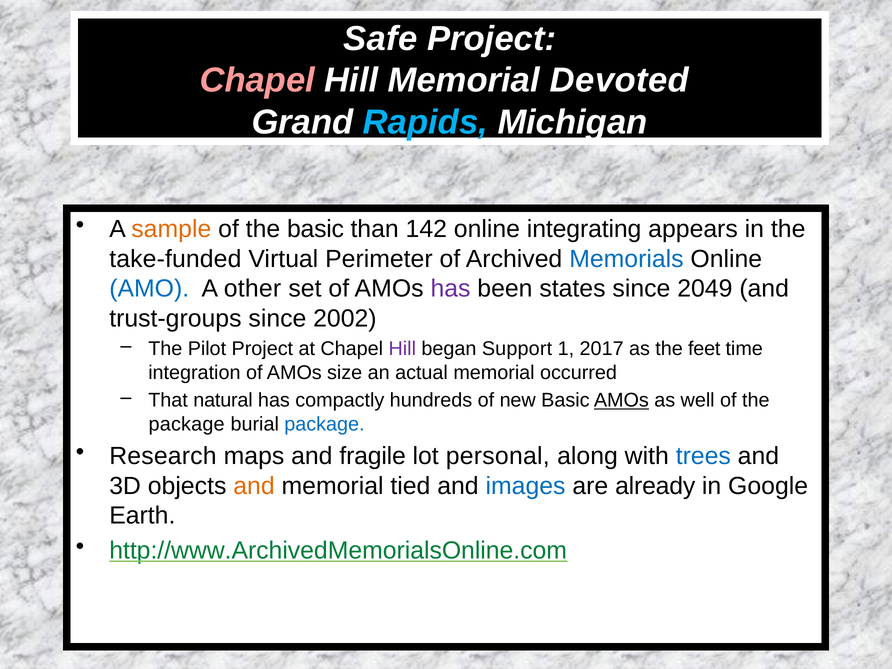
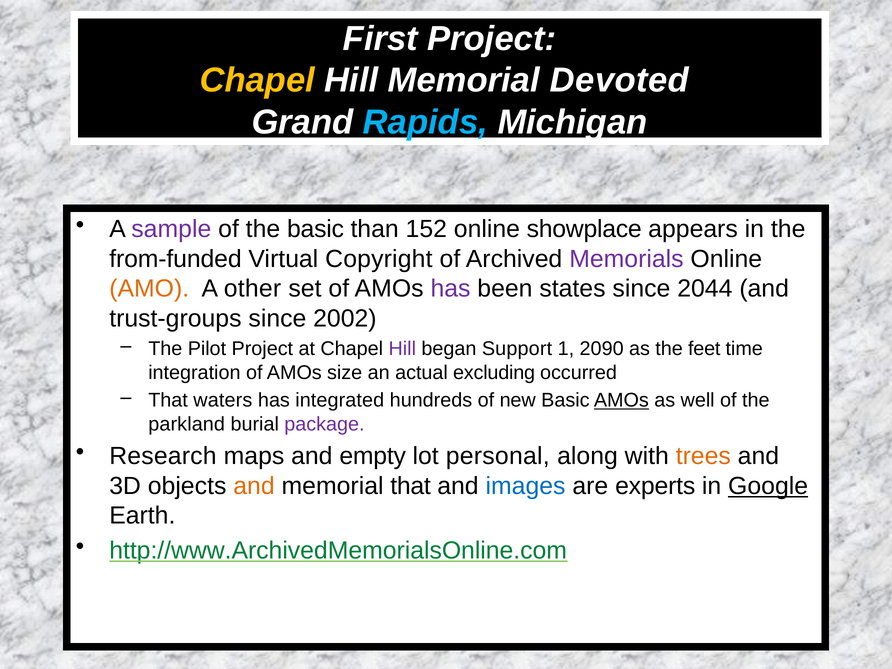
Safe: Safe -> First
Chapel at (257, 80) colour: pink -> yellow
sample colour: orange -> purple
142: 142 -> 152
integrating: integrating -> showplace
take-funded: take-funded -> from-funded
Perimeter: Perimeter -> Copyright
Memorials colour: blue -> purple
AMO colour: blue -> orange
2049: 2049 -> 2044
2017: 2017 -> 2090
actual memorial: memorial -> excluding
natural: natural -> waters
compactly: compactly -> integrated
package at (187, 424): package -> parkland
package at (324, 424) colour: blue -> purple
fragile: fragile -> empty
trees colour: blue -> orange
memorial tied: tied -> that
already: already -> experts
Google underline: none -> present
